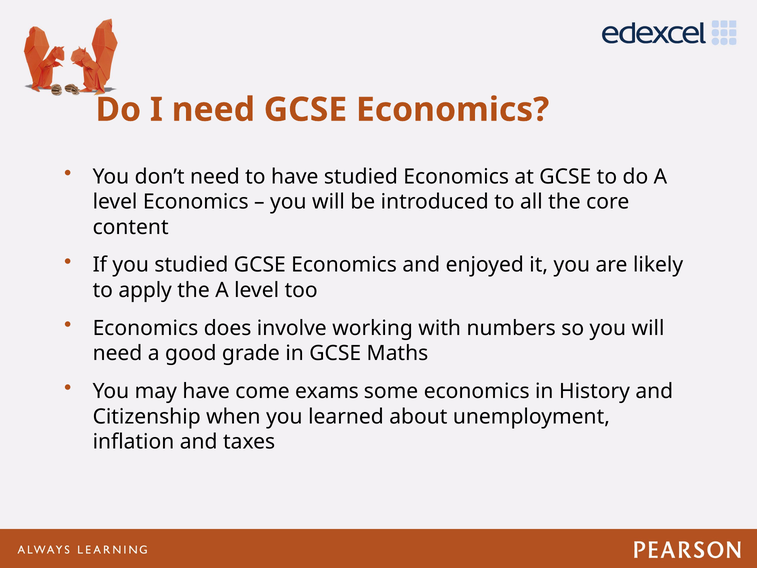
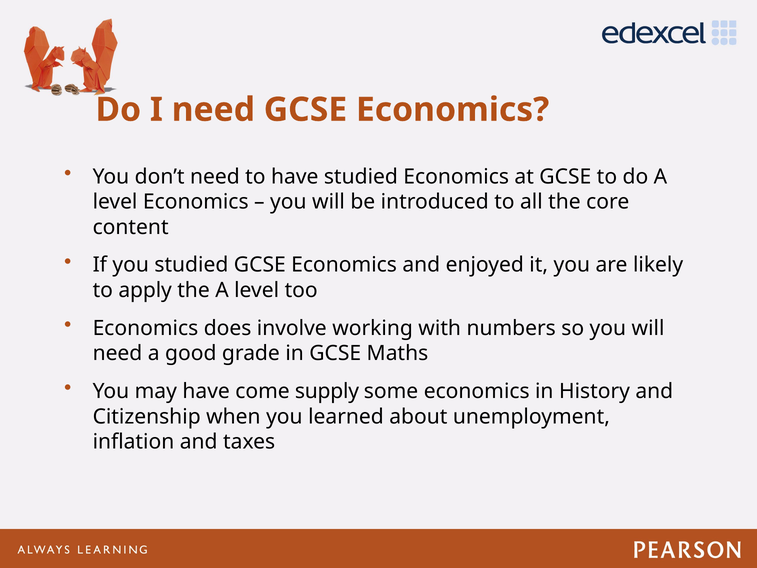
exams: exams -> supply
